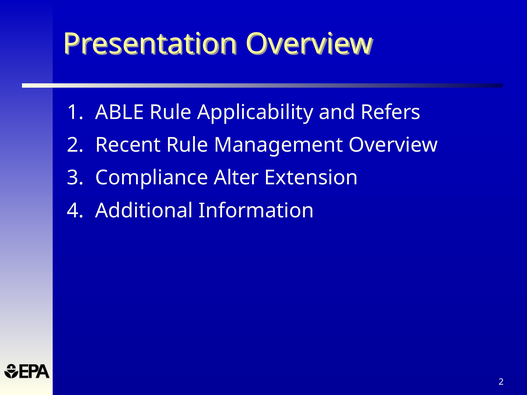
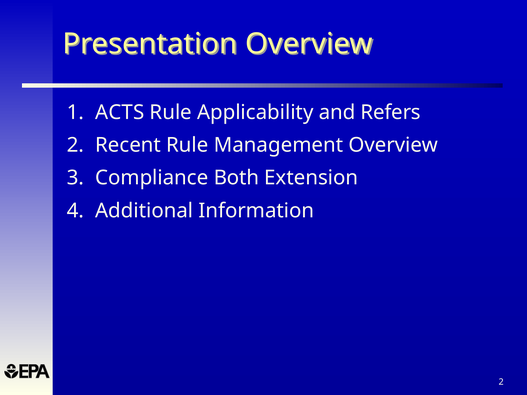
ABLE: ABLE -> ACTS
Alter: Alter -> Both
